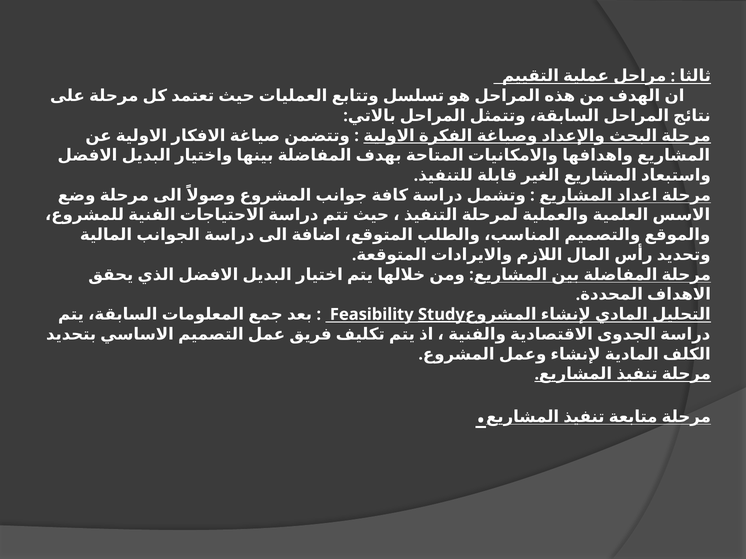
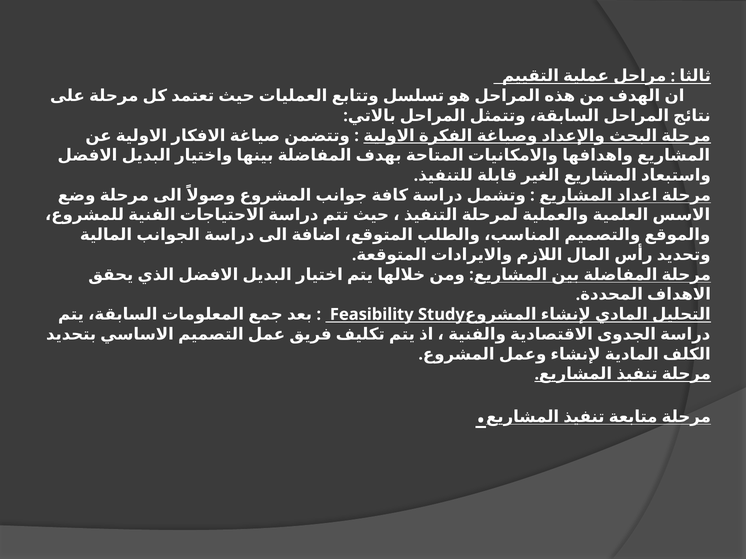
Study underline: present -> none
